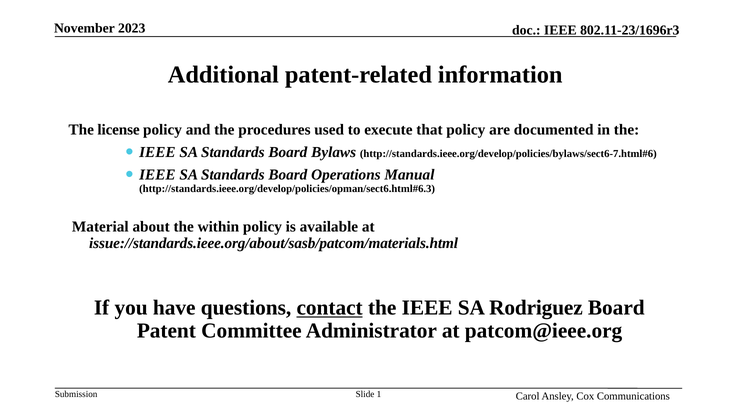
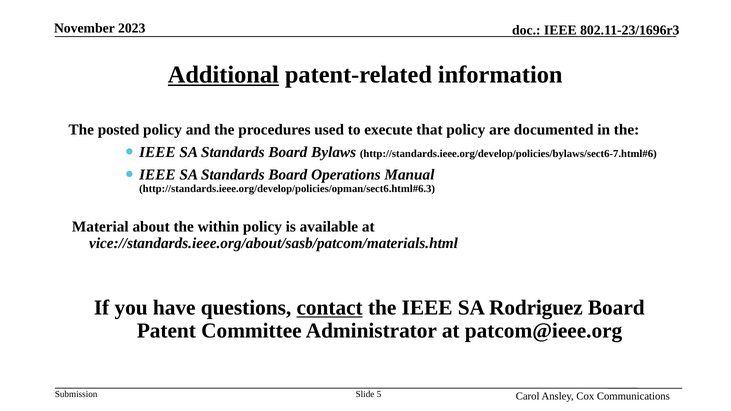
Additional underline: none -> present
license: license -> posted
issue://standards.ieee.org/about/sasb/patcom/materials.html: issue://standards.ieee.org/about/sasb/patcom/materials.html -> vice://standards.ieee.org/about/sasb/patcom/materials.html
1: 1 -> 5
